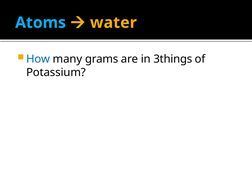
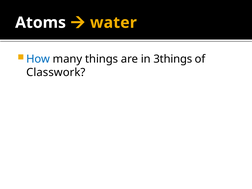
Atoms colour: light blue -> white
grams: grams -> things
Potassium: Potassium -> Classwork
